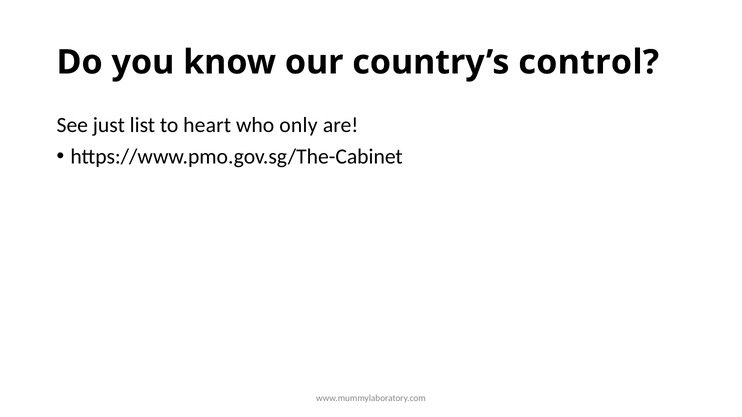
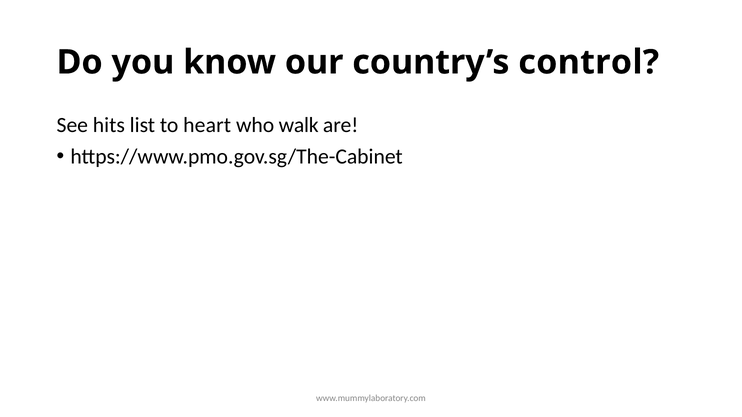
just: just -> hits
only: only -> walk
